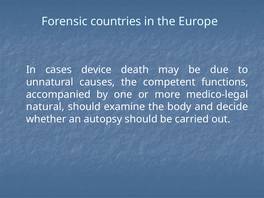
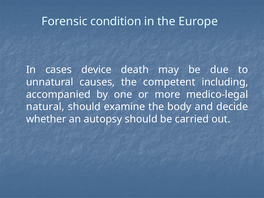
countries: countries -> condition
functions: functions -> including
